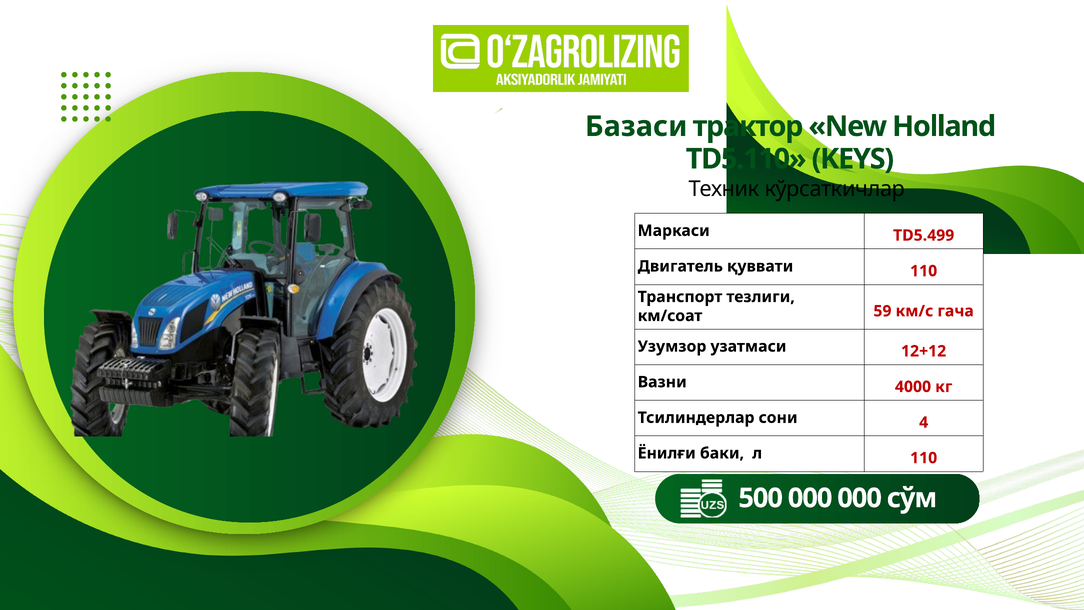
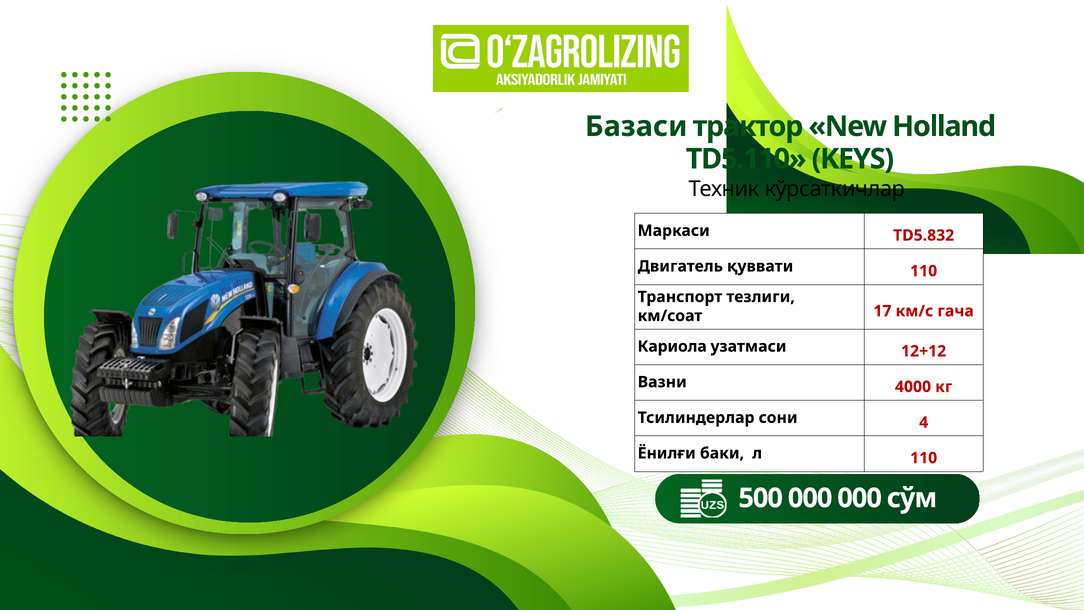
TD5.499: TD5.499 -> TD5.832
59: 59 -> 17
Узумзор: Узумзор -> Кариола
